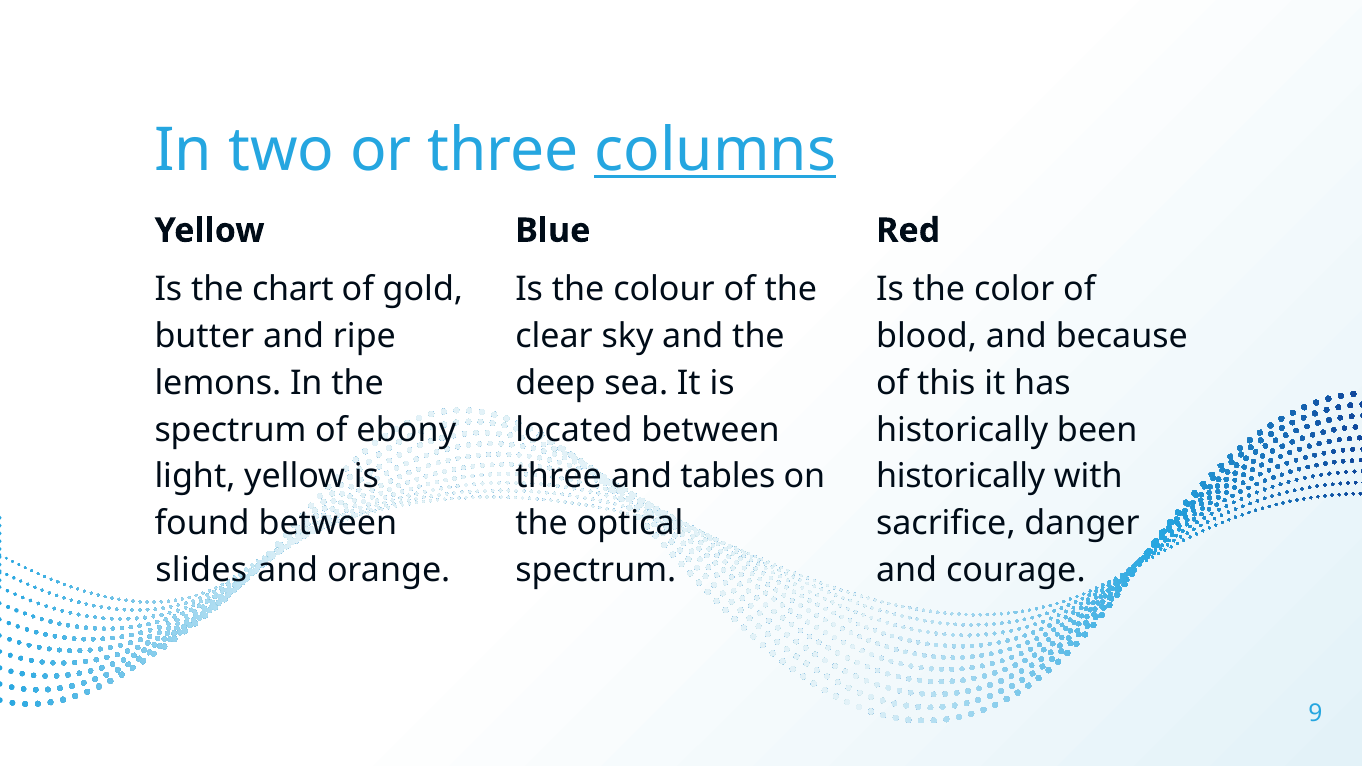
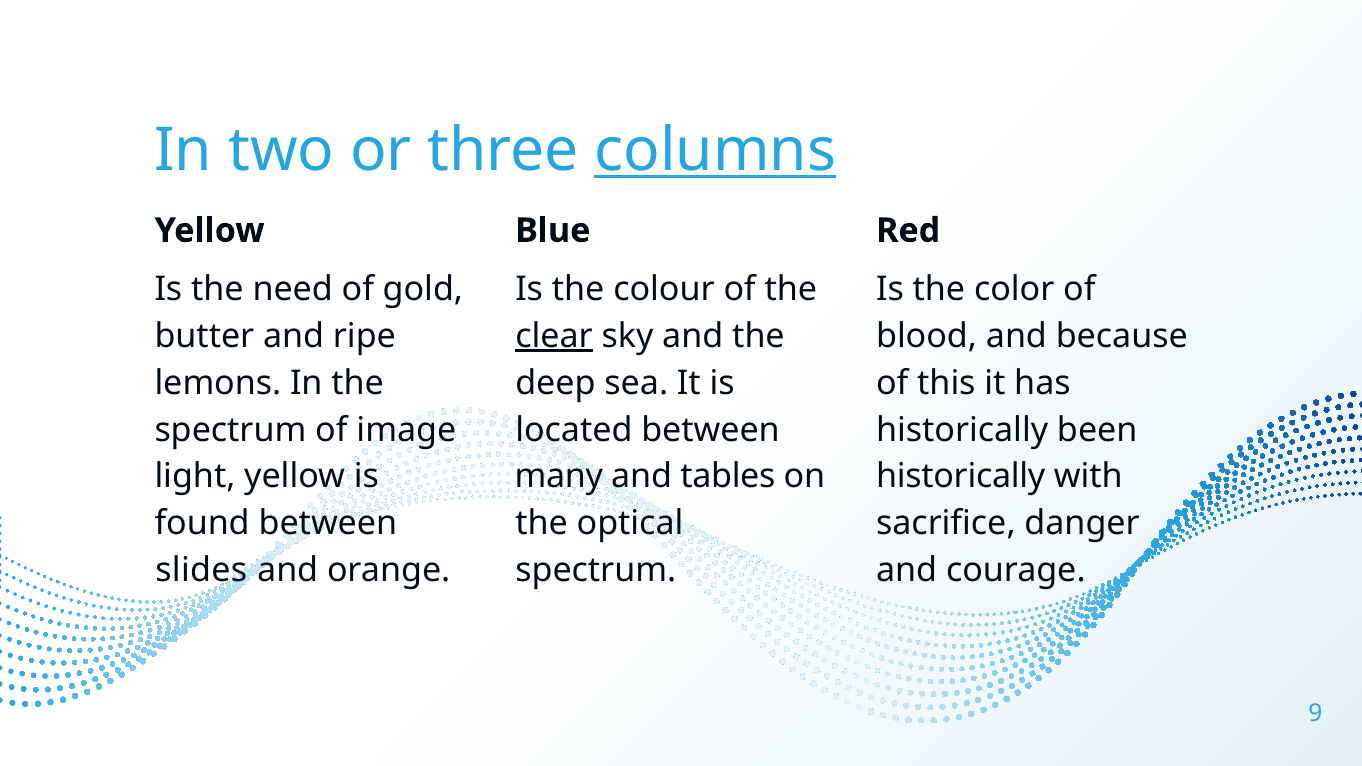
chart: chart -> need
clear underline: none -> present
ebony: ebony -> image
three at (559, 477): three -> many
